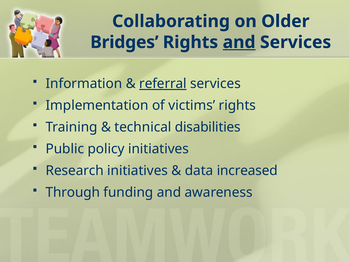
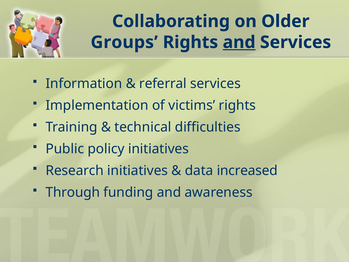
Bridges: Bridges -> Groups
referral underline: present -> none
disabilities: disabilities -> difficulties
